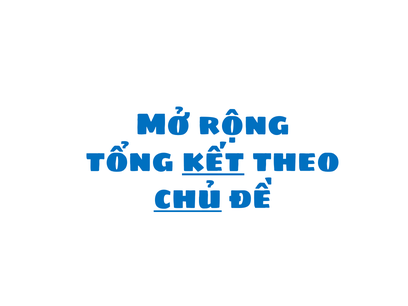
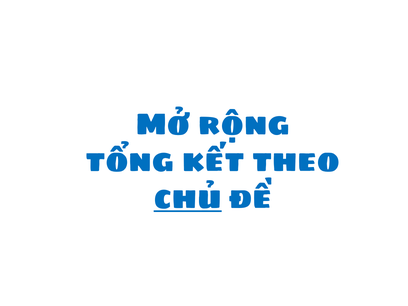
kết underline: present -> none
